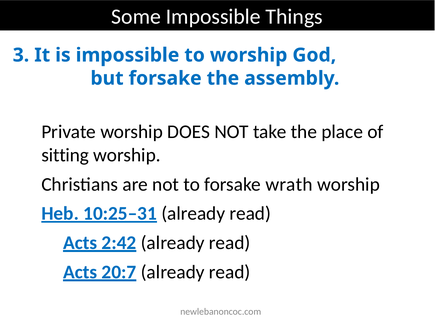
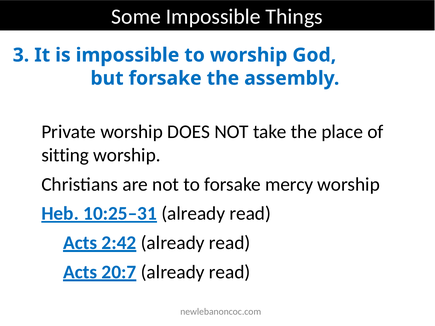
wrath: wrath -> mercy
